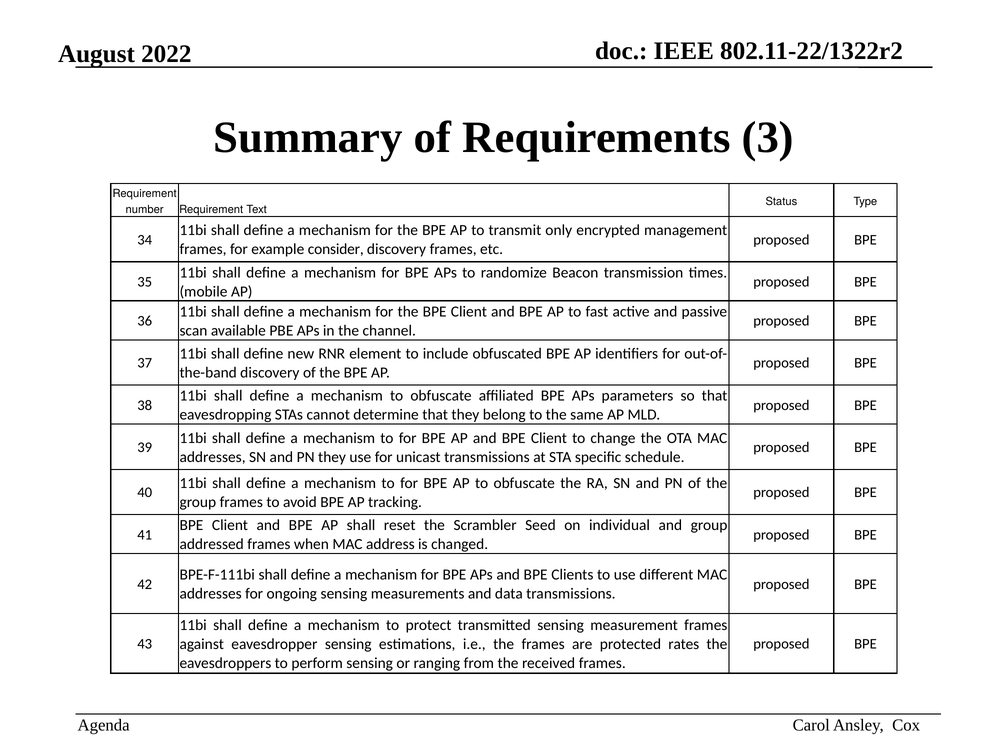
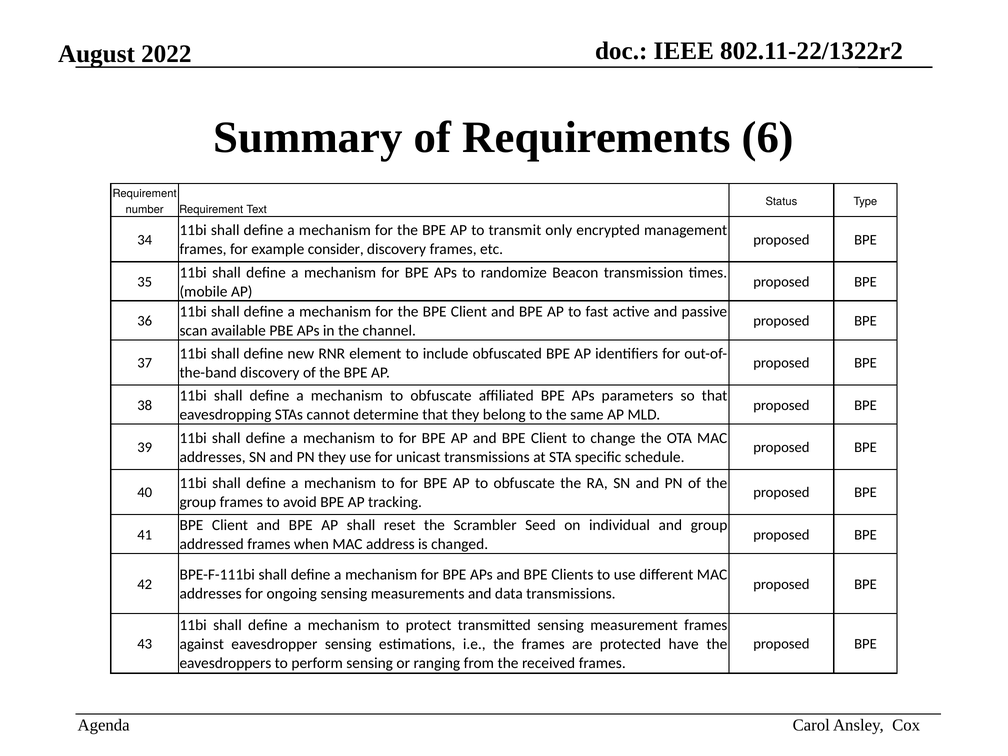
3: 3 -> 6
rates: rates -> have
